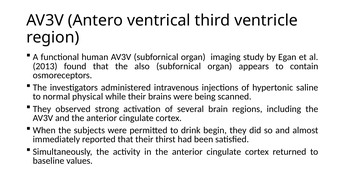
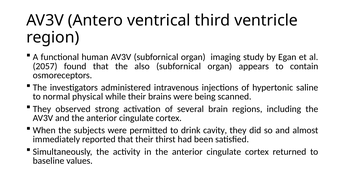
2013: 2013 -> 2057
begin: begin -> cavity
